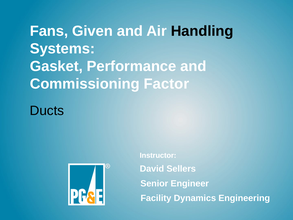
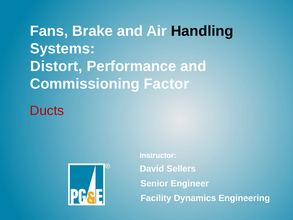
Given: Given -> Brake
Gasket: Gasket -> Distort
Ducts colour: black -> red
